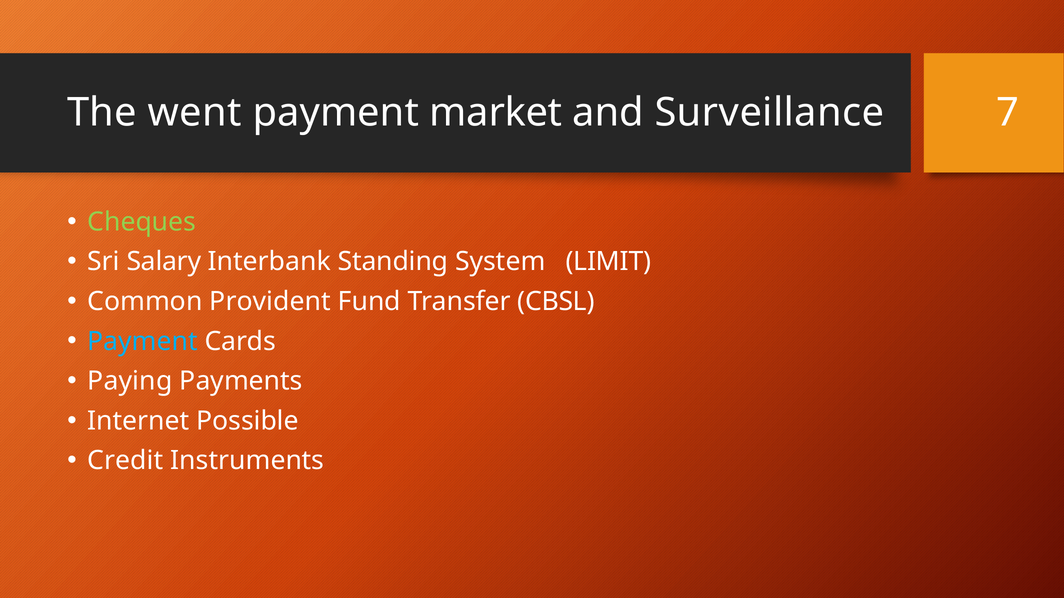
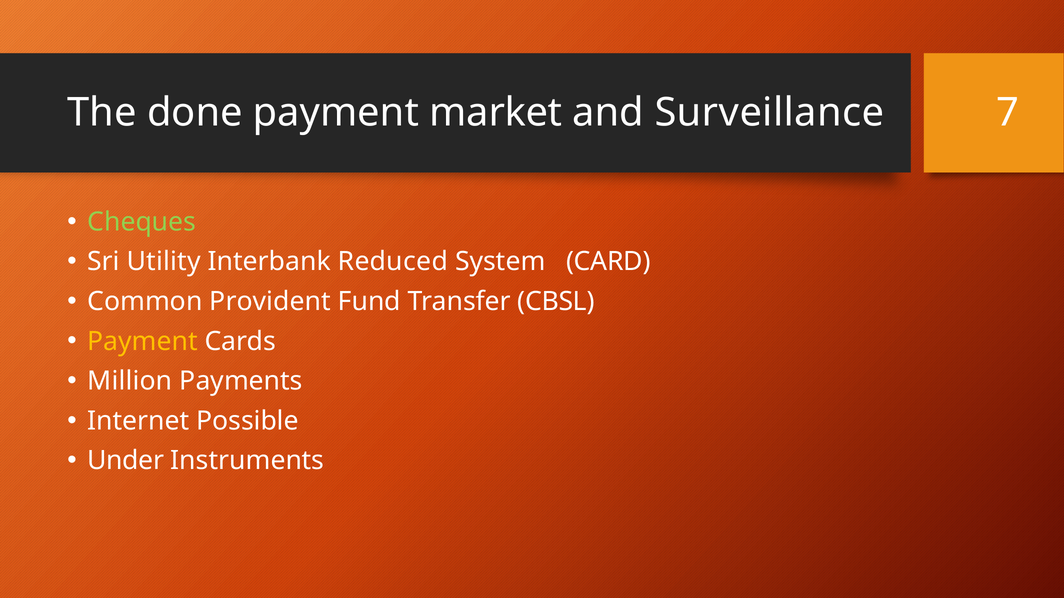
went: went -> done
Salary: Salary -> Utility
Standing: Standing -> Reduced
LIMIT: LIMIT -> CARD
Payment at (143, 342) colour: light blue -> yellow
Paying: Paying -> Million
Credit: Credit -> Under
